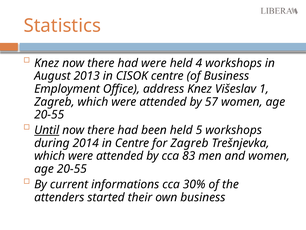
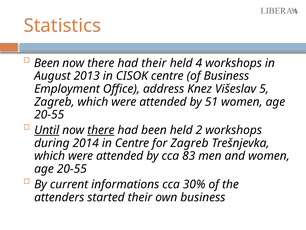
Knez at (47, 63): Knez -> Been
had were: were -> their
1: 1 -> 5
57: 57 -> 51
there at (101, 130) underline: none -> present
5: 5 -> 2
